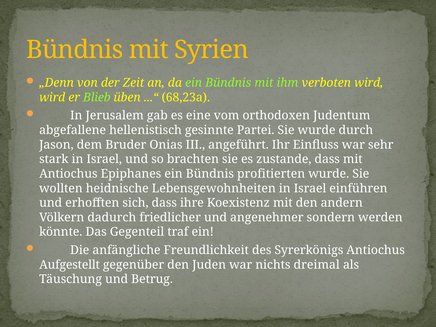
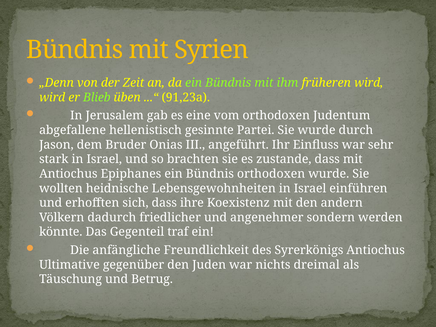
verboten: verboten -> früheren
68,23a: 68,23a -> 91,23a
Bündnis profitierten: profitierten -> orthodoxen
Aufgestellt: Aufgestellt -> Ultimative
